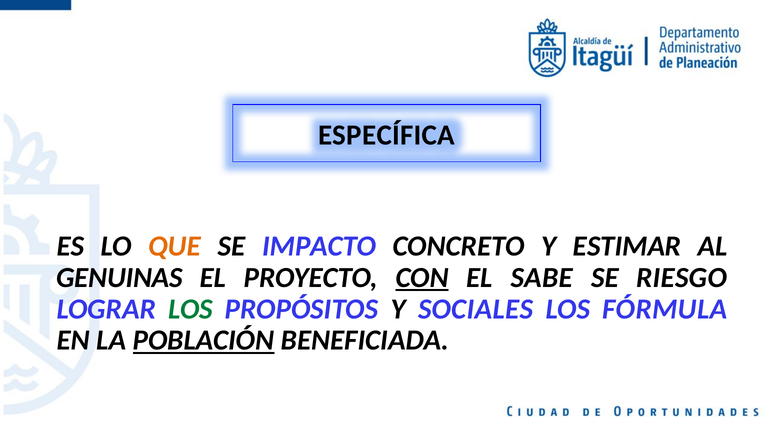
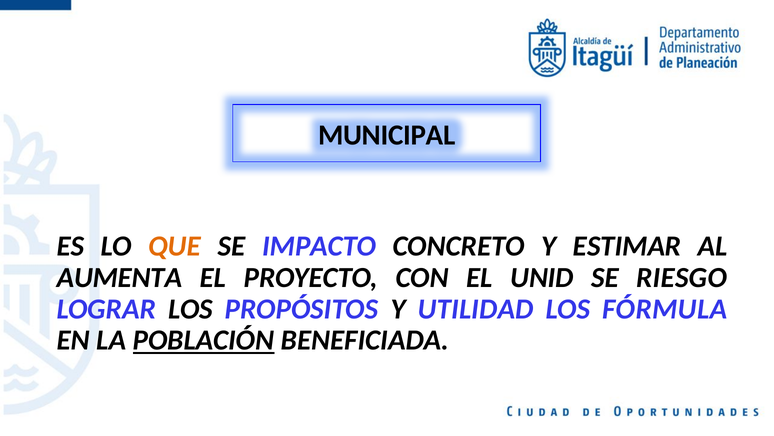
ESPECÍFICA: ESPECÍFICA -> MUNICIPAL
GENUINAS: GENUINAS -> AUMENTA
CON underline: present -> none
SABE: SABE -> UNID
LOS at (191, 309) colour: green -> black
SOCIALES: SOCIALES -> UTILIDAD
